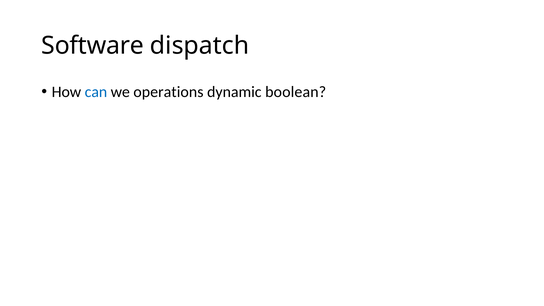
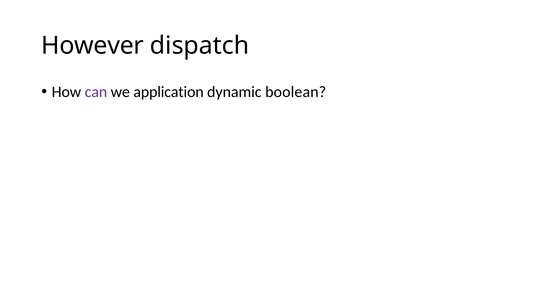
Software: Software -> However
can colour: blue -> purple
operations: operations -> application
